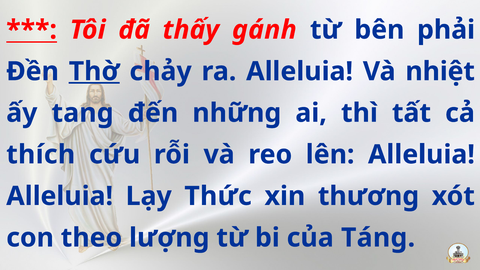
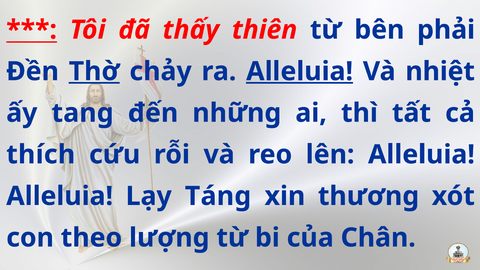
gánh: gánh -> thiên
Alleluia at (300, 71) underline: none -> present
Thức: Thức -> Táng
Táng: Táng -> Chân
